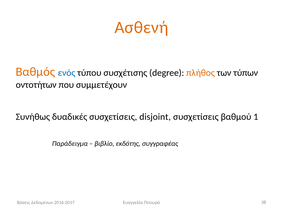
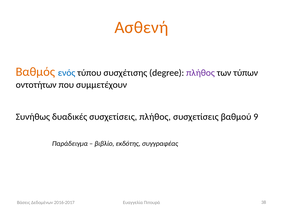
πλήθος at (200, 73) colour: orange -> purple
συσχετίσεις disjoint: disjoint -> πλήθος
1: 1 -> 9
